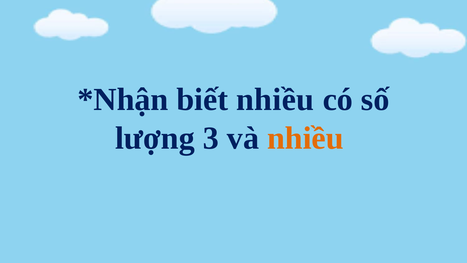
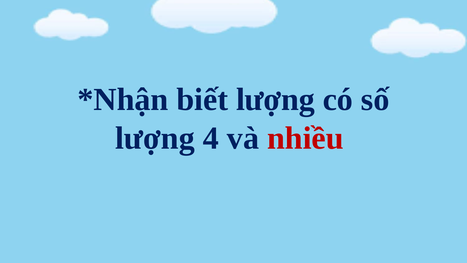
biết nhiều: nhiều -> lượng
3: 3 -> 4
nhiều at (305, 138) colour: orange -> red
